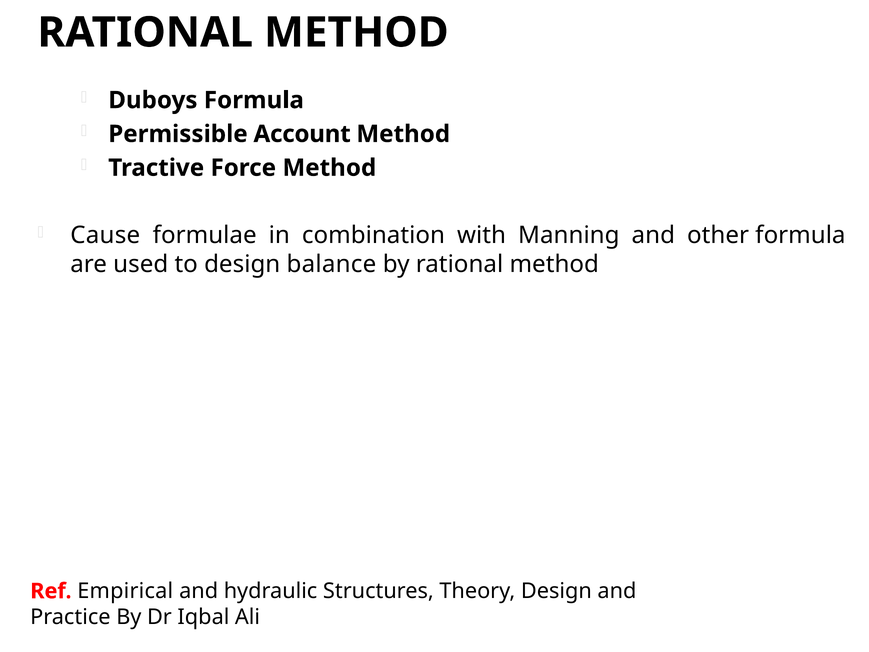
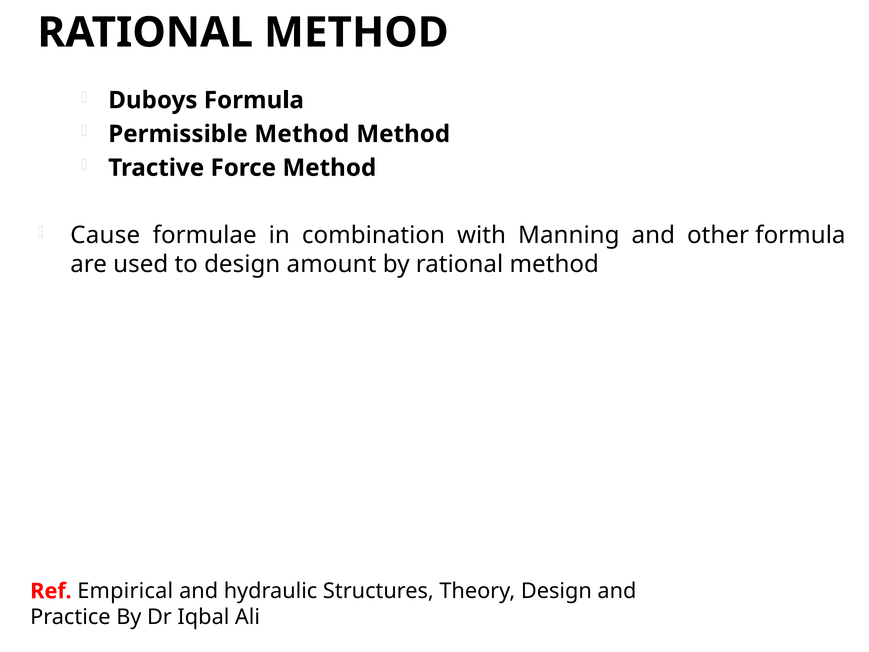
Permissible Account: Account -> Method
balance: balance -> amount
